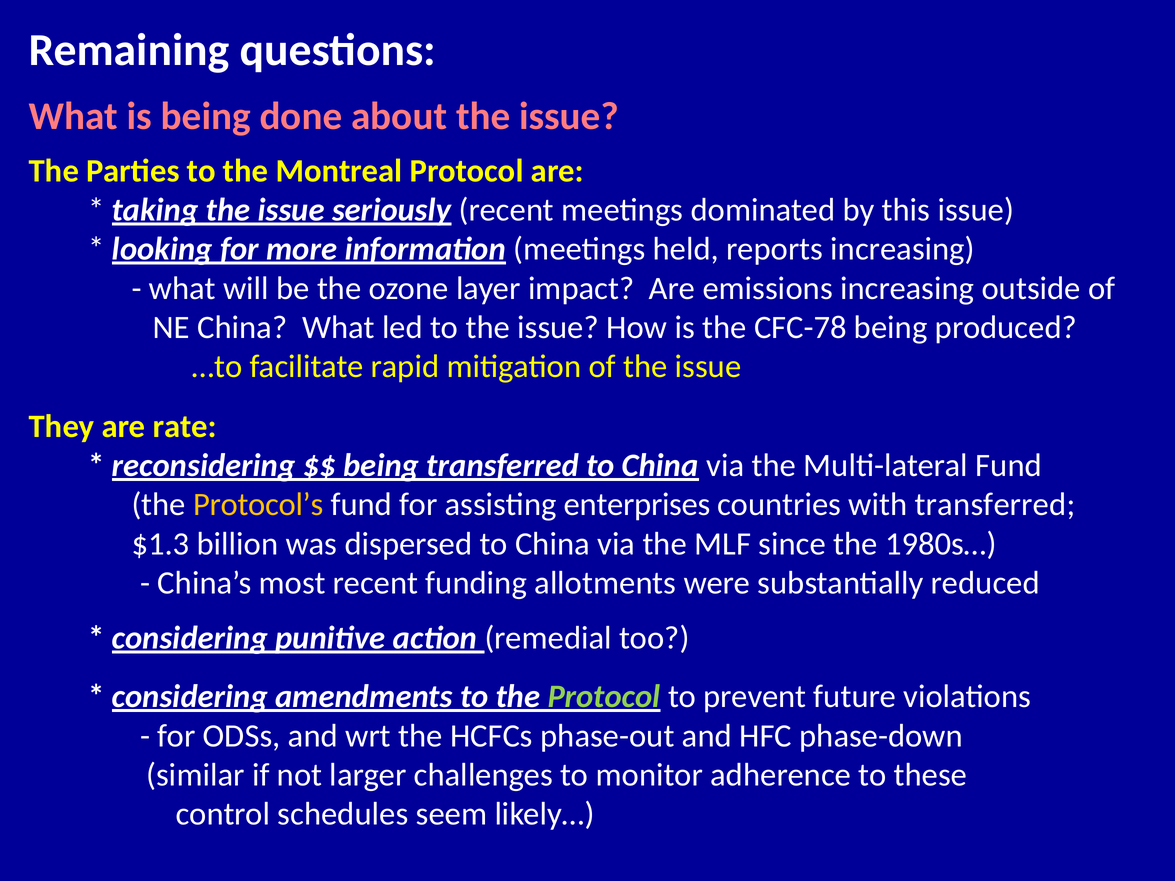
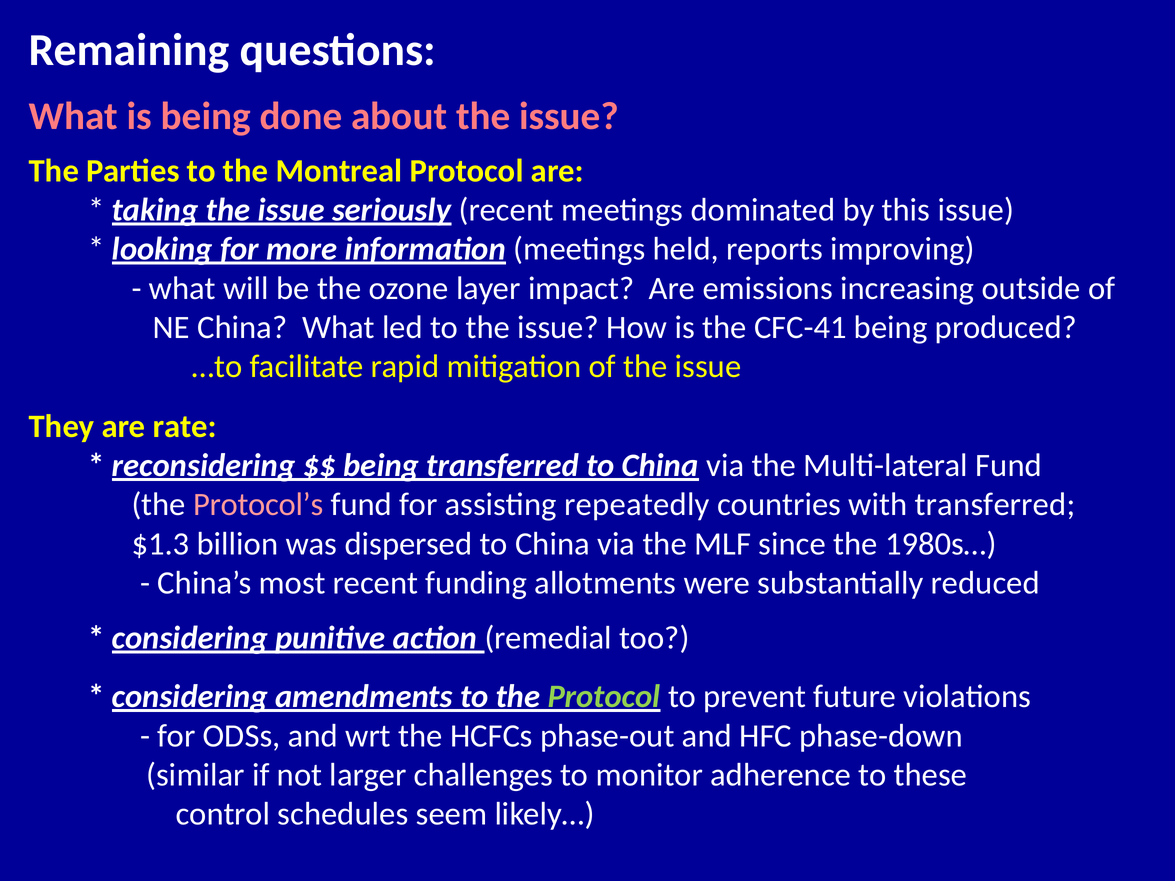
reports increasing: increasing -> improving
CFC-78: CFC-78 -> CFC-41
Protocol’s colour: yellow -> pink
enterprises: enterprises -> repeatedly
